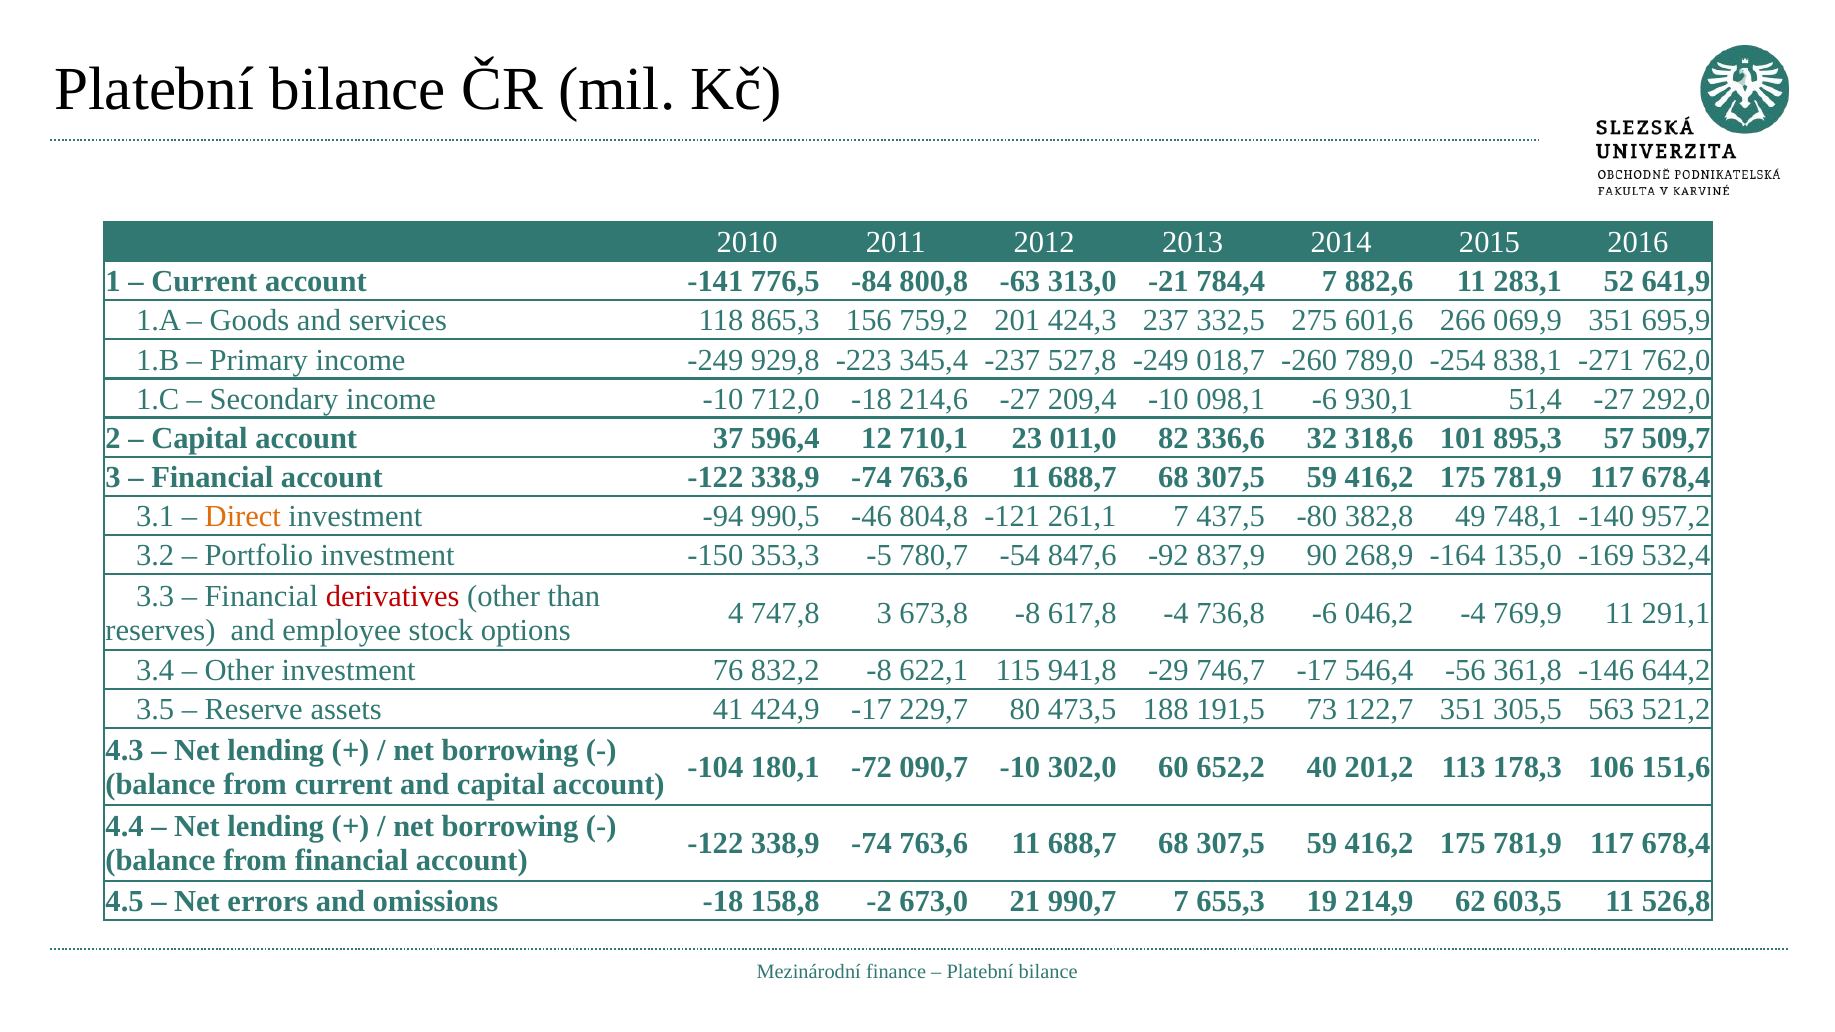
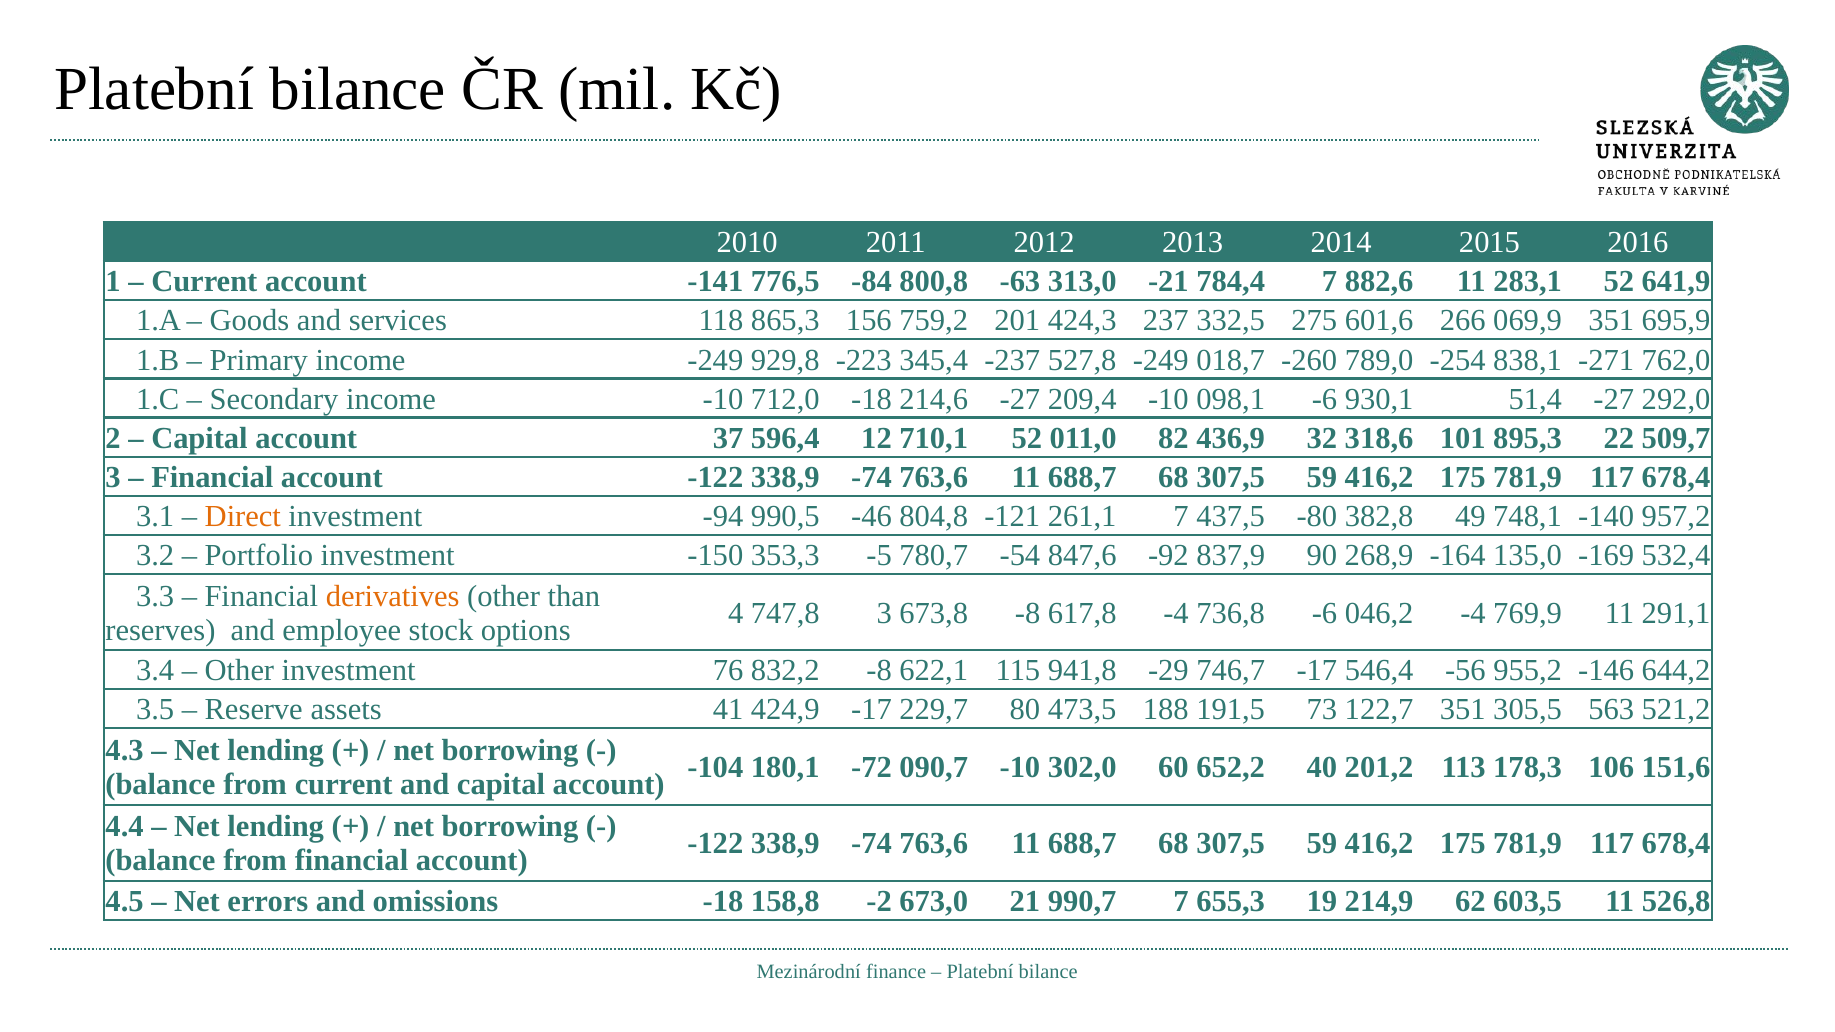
710,1 23: 23 -> 52
336,6: 336,6 -> 436,9
57: 57 -> 22
derivatives colour: red -> orange
361,8: 361,8 -> 955,2
